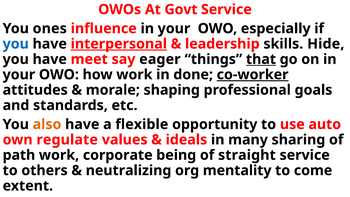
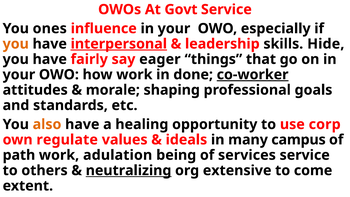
you at (16, 44) colour: blue -> orange
meet: meet -> fairly
that underline: present -> none
flexible: flexible -> healing
auto: auto -> corp
sharing: sharing -> campus
corporate: corporate -> adulation
straight: straight -> services
neutralizing underline: none -> present
mentality: mentality -> extensive
